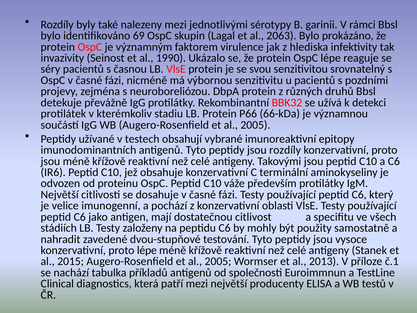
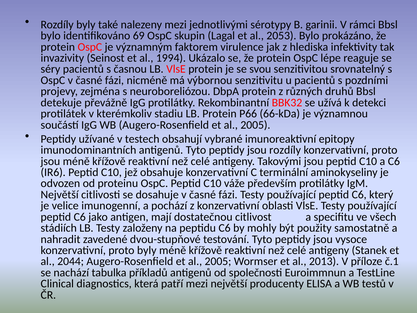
2063: 2063 -> 2053
1990: 1990 -> 1994
proto lépe: lépe -> byly
2015: 2015 -> 2044
